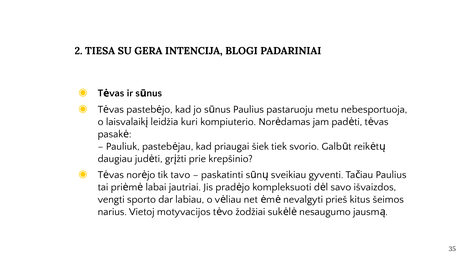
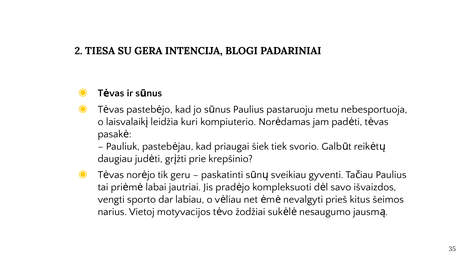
tavo: tavo -> geru
